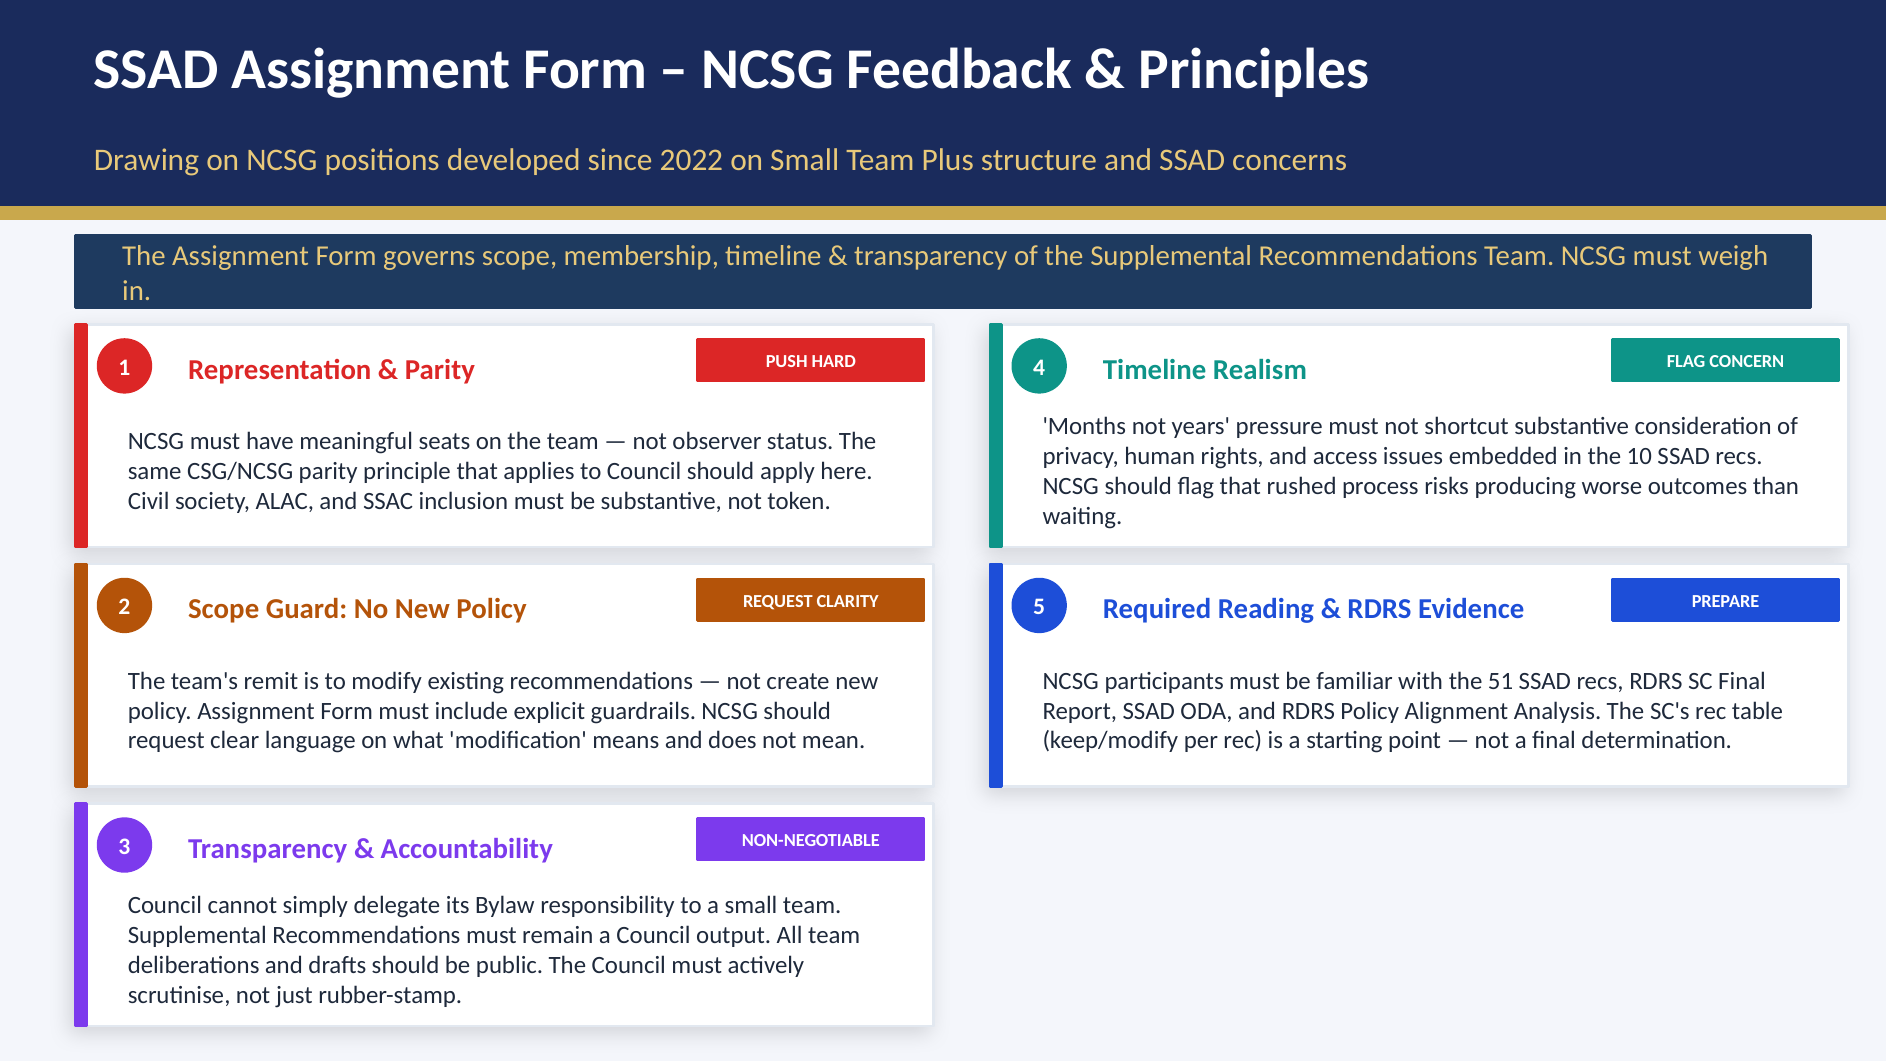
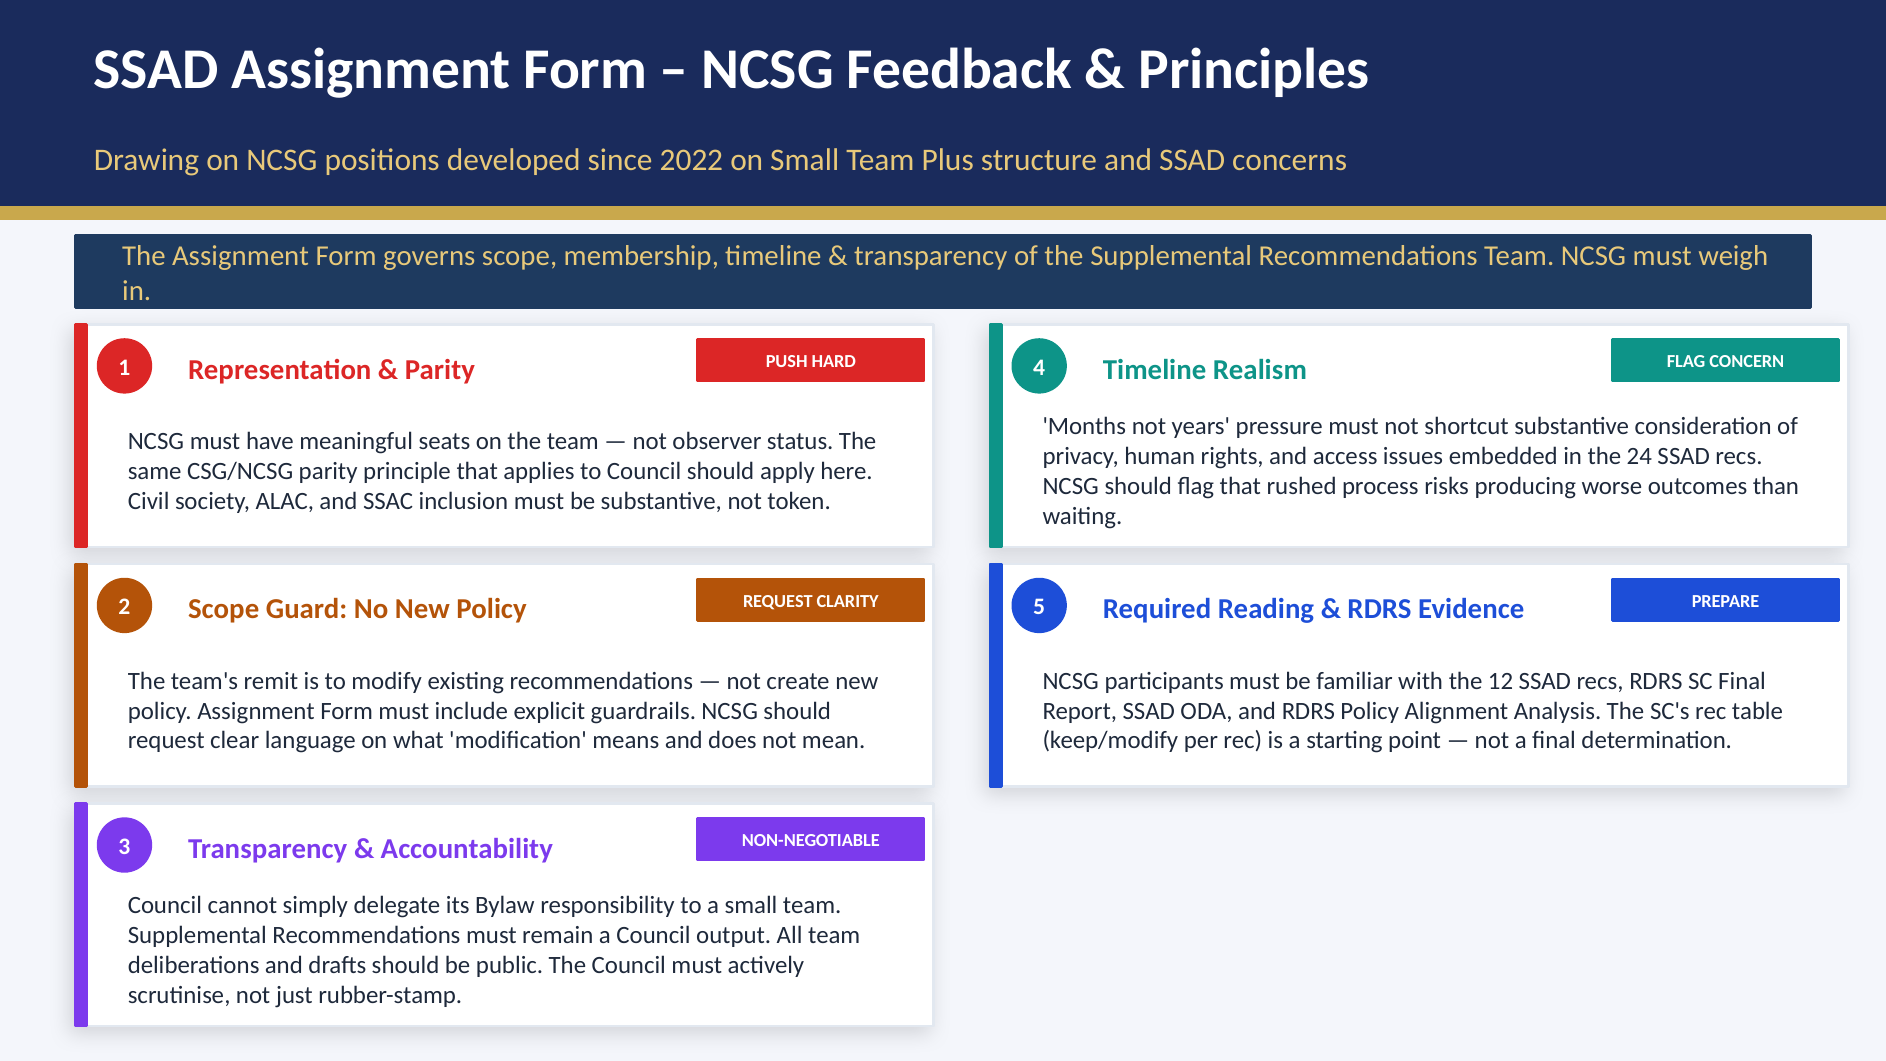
10: 10 -> 24
51: 51 -> 12
